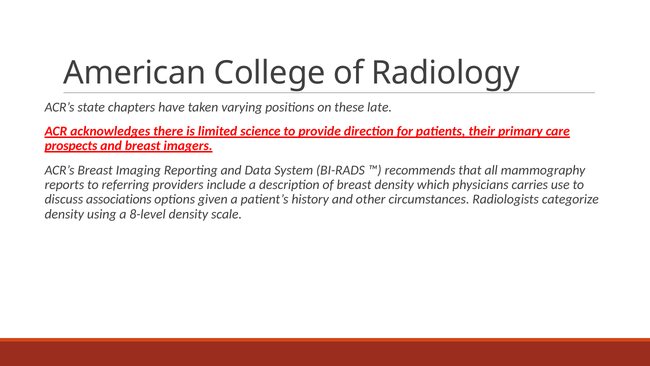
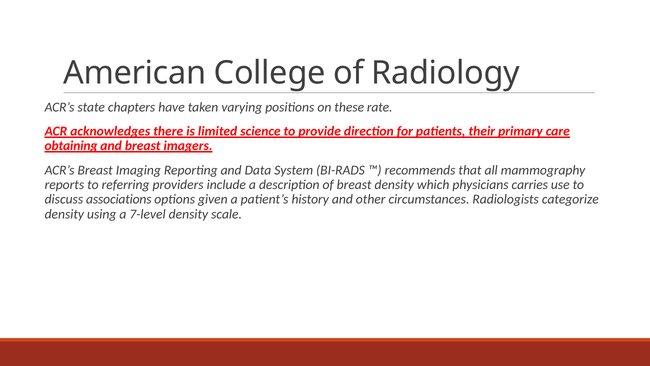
late: late -> rate
prospects: prospects -> obtaining
8-level: 8-level -> 7-level
